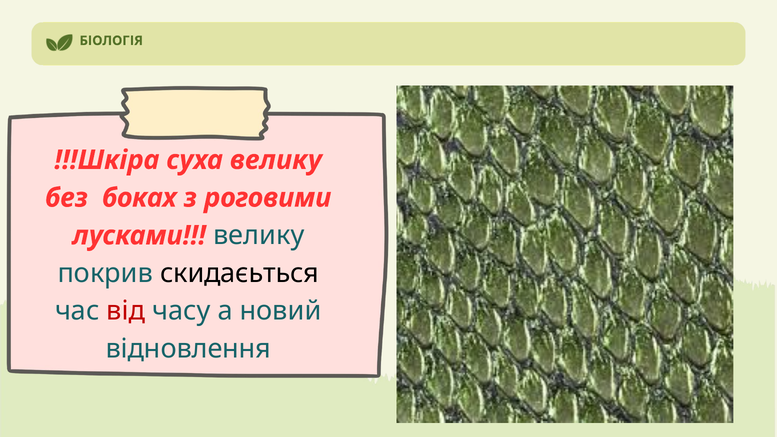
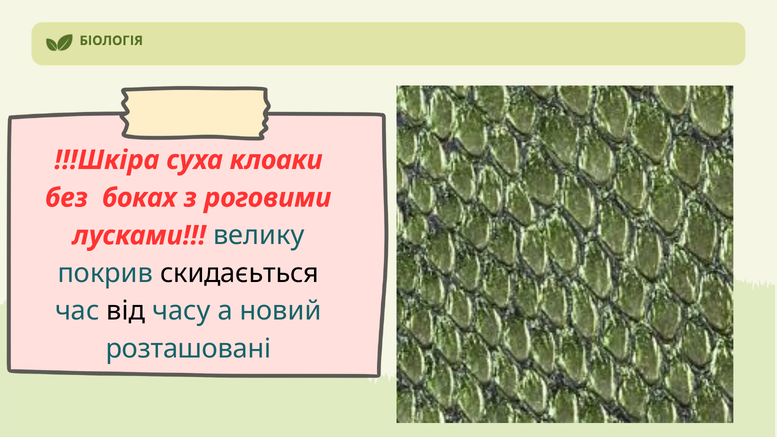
суха велику: велику -> клоаки
від colour: red -> black
відновлення: відновлення -> розташовані
